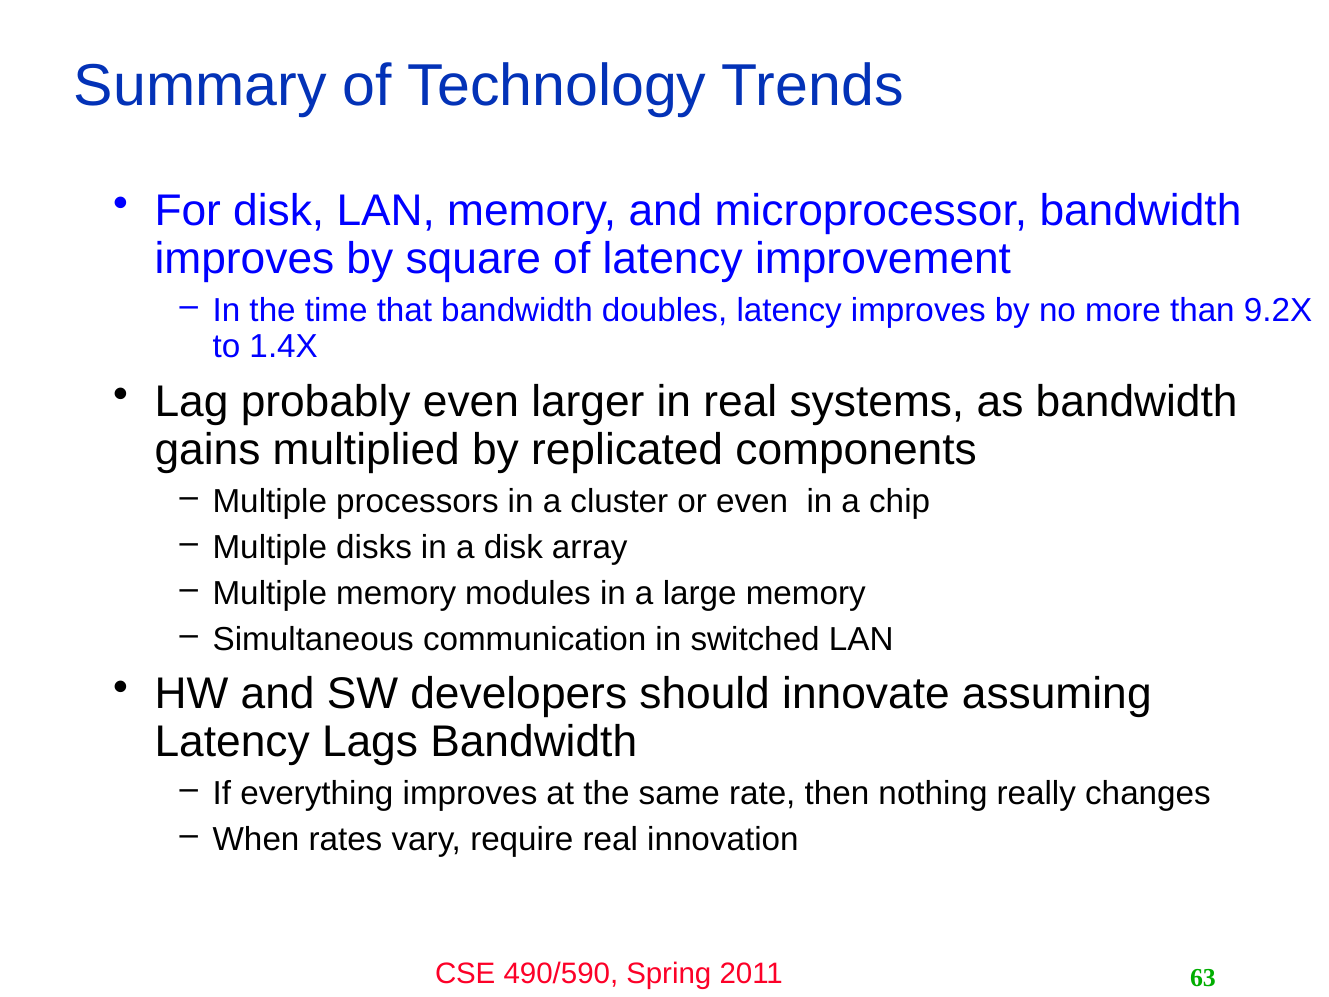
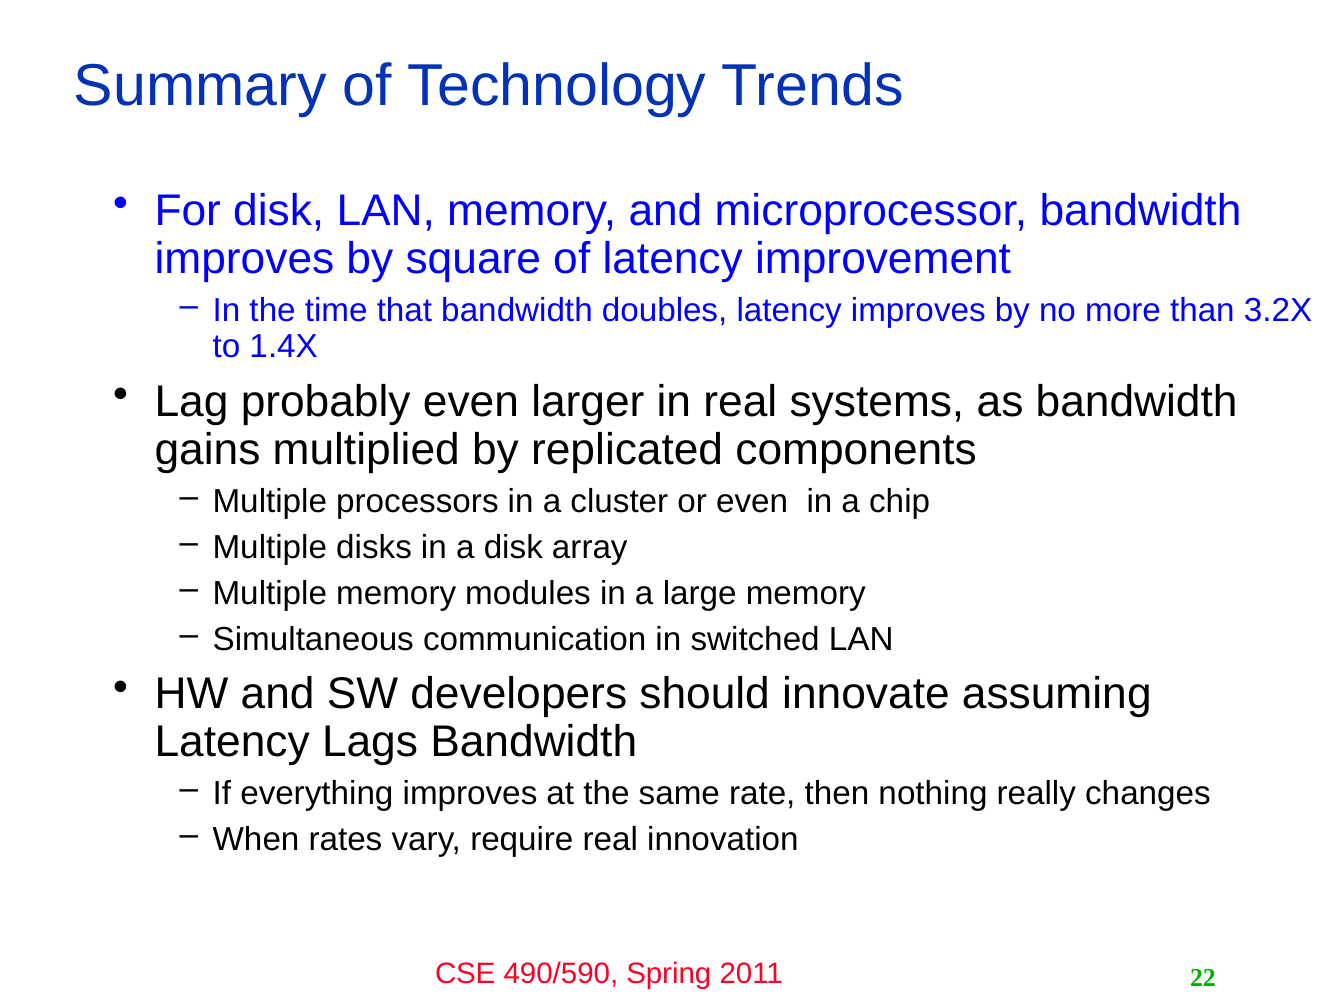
9.2X: 9.2X -> 3.2X
63: 63 -> 22
